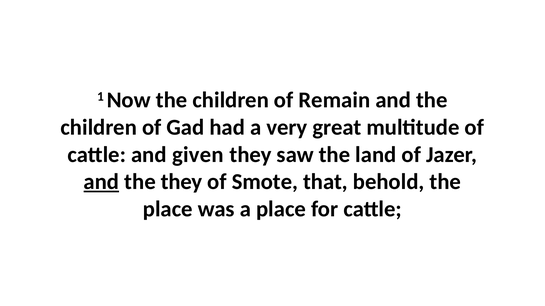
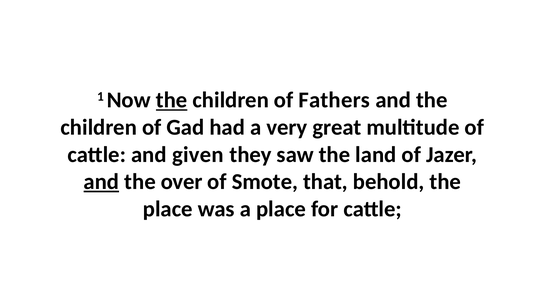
the at (172, 100) underline: none -> present
Remain: Remain -> Fathers
the they: they -> over
